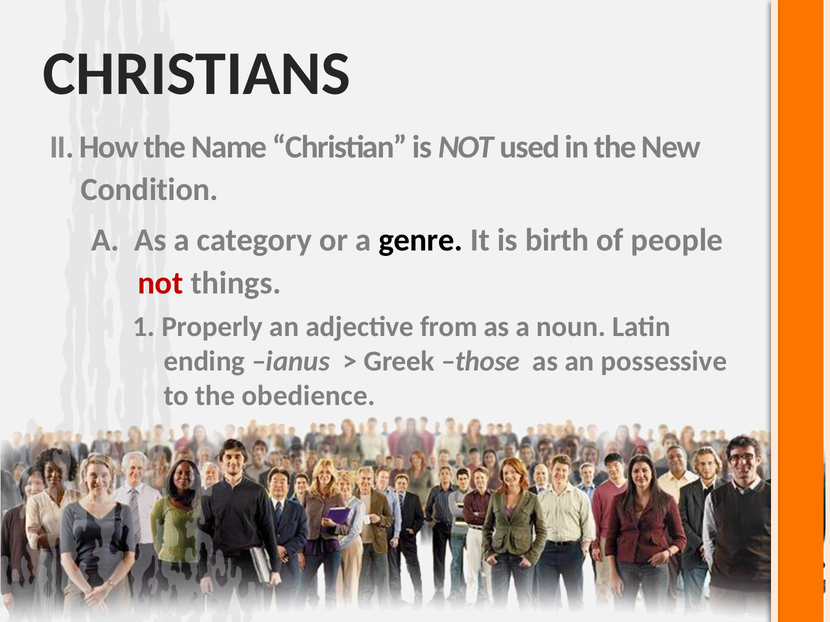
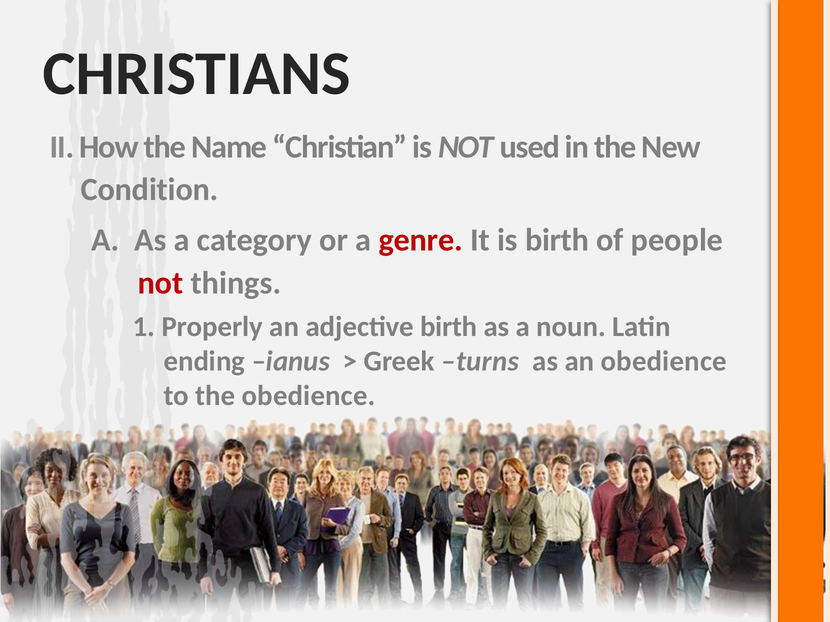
genre colour: black -> red
adjective from: from -> birth
those: those -> turns
an possessive: possessive -> obedience
